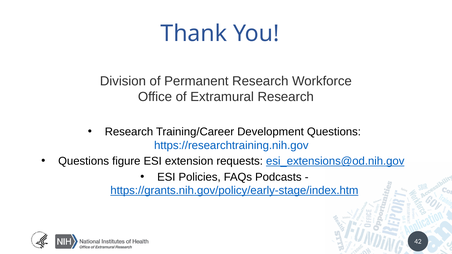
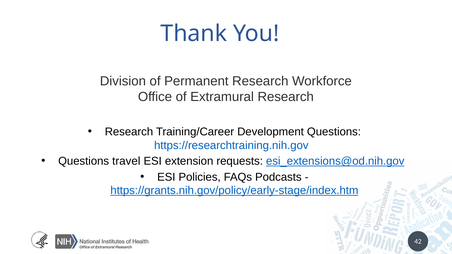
figure: figure -> travel
